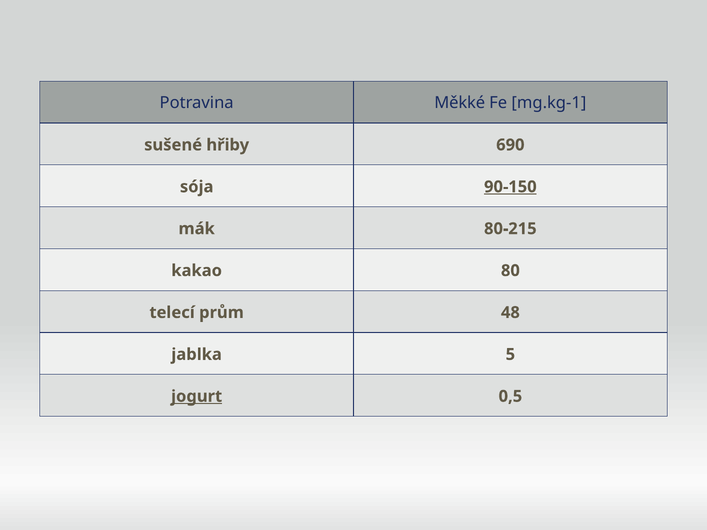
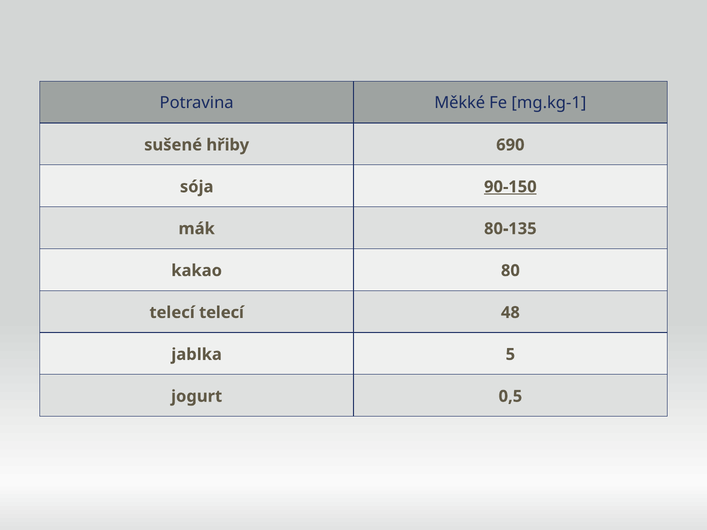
80-215: 80-215 -> 80-135
telecí prům: prům -> telecí
jogurt underline: present -> none
